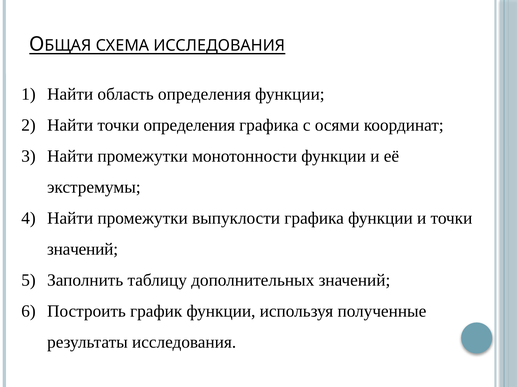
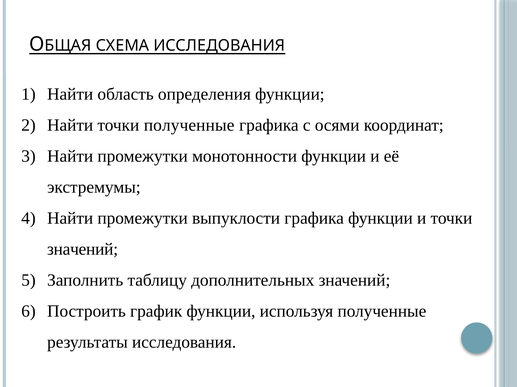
точки определения: определения -> полученные
